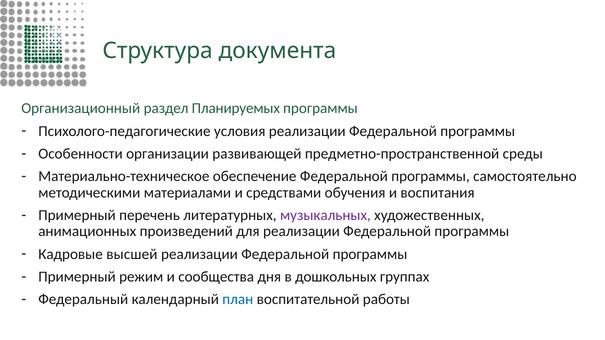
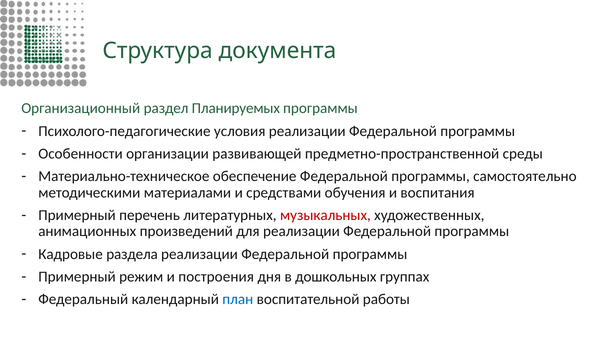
музыкальных colour: purple -> red
высшей: высшей -> раздела
сообщества: сообщества -> построения
